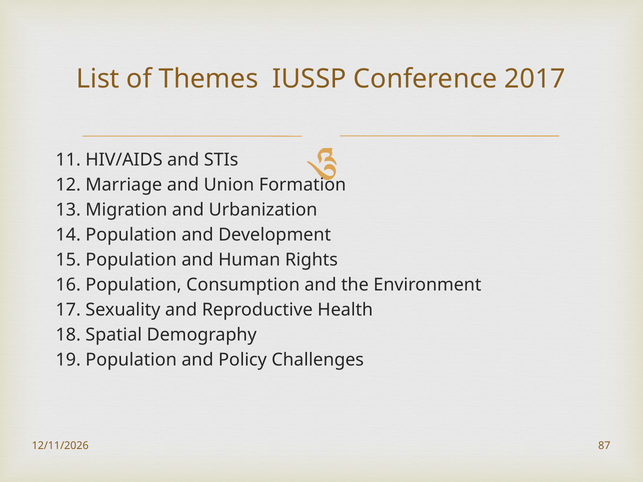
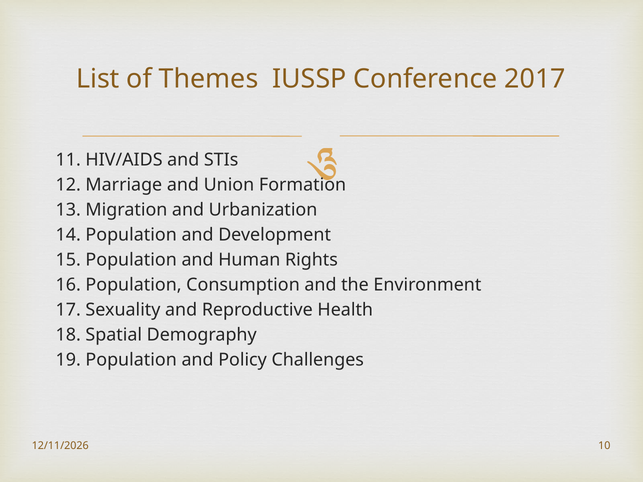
87: 87 -> 10
